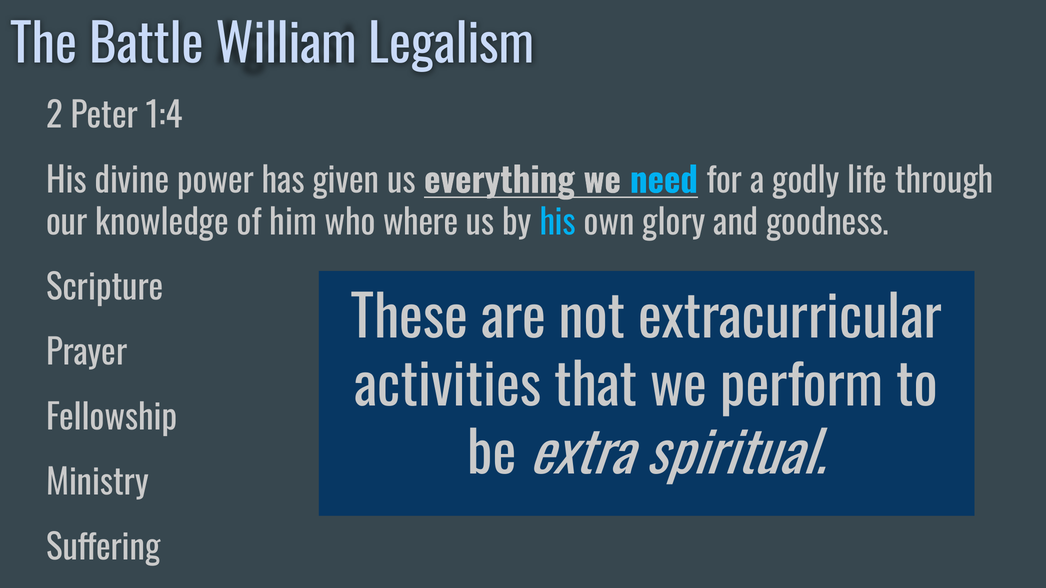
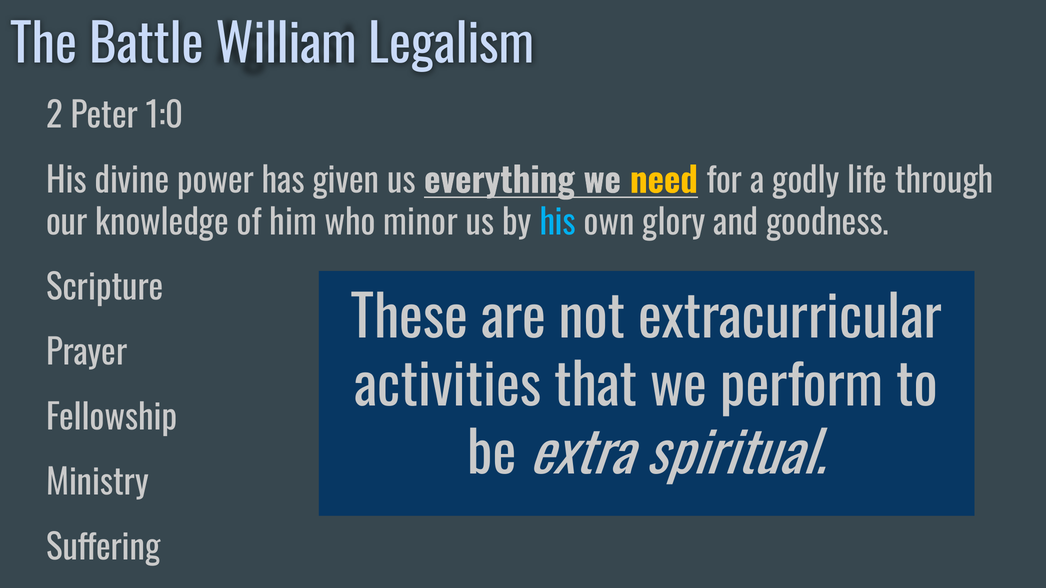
1:4: 1:4 -> 1:0
need colour: light blue -> yellow
where: where -> minor
